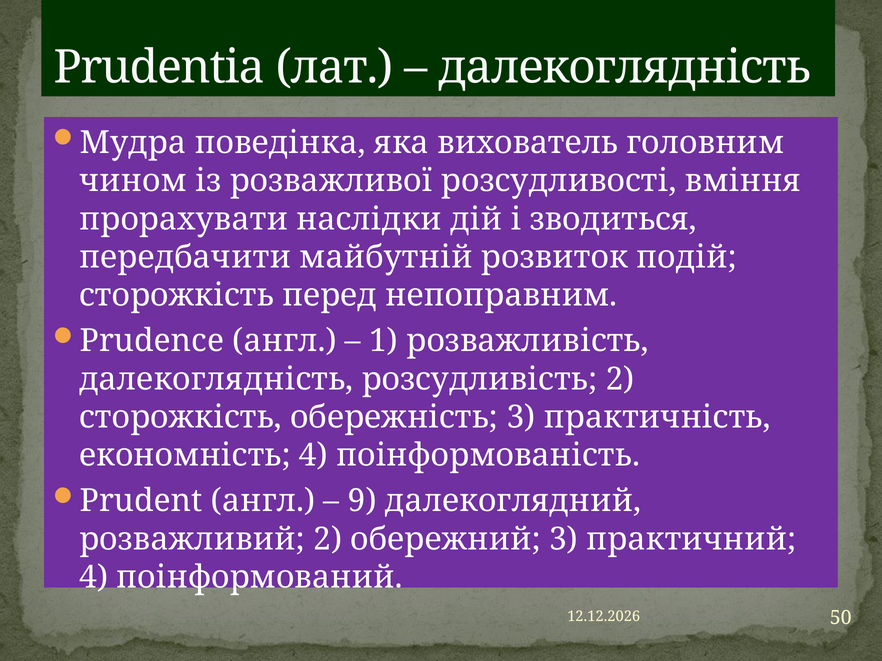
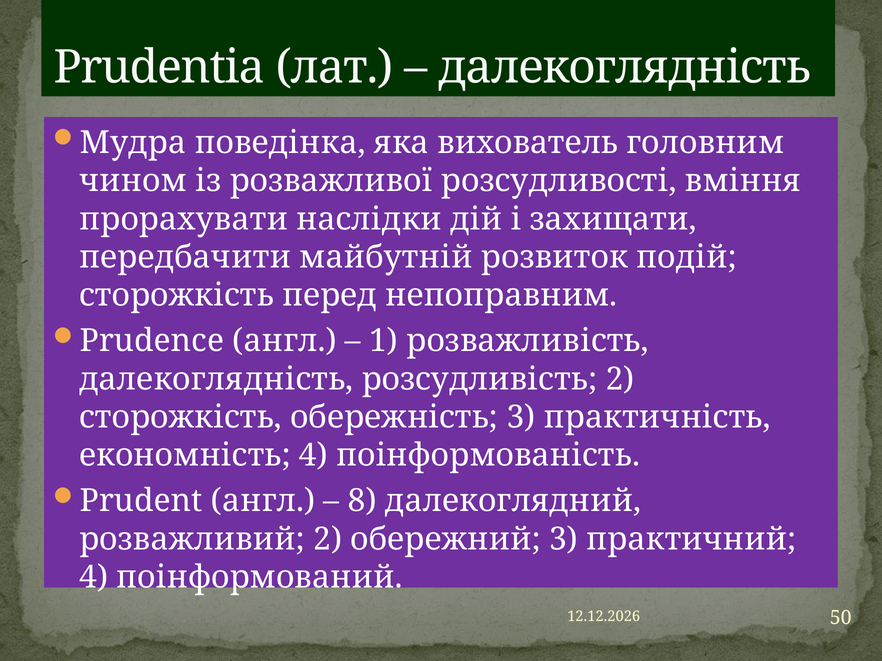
зводиться: зводиться -> захищати
9: 9 -> 8
